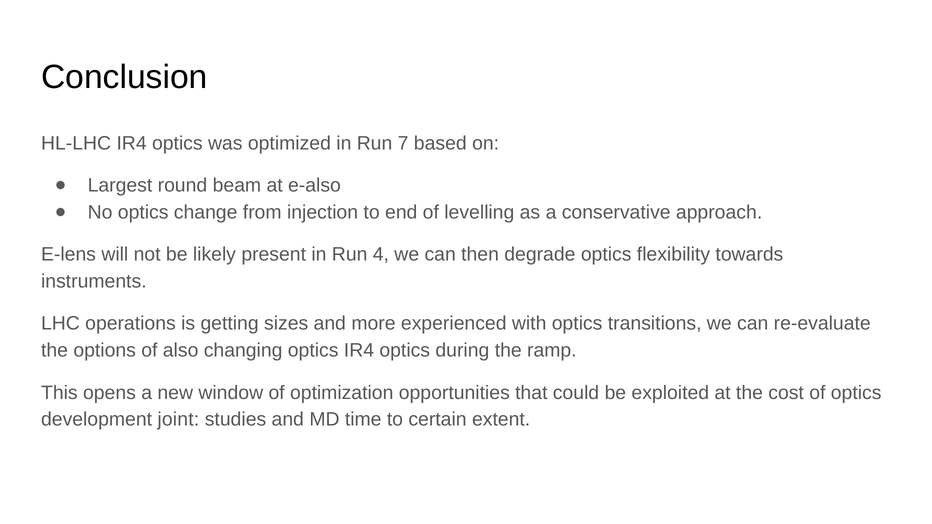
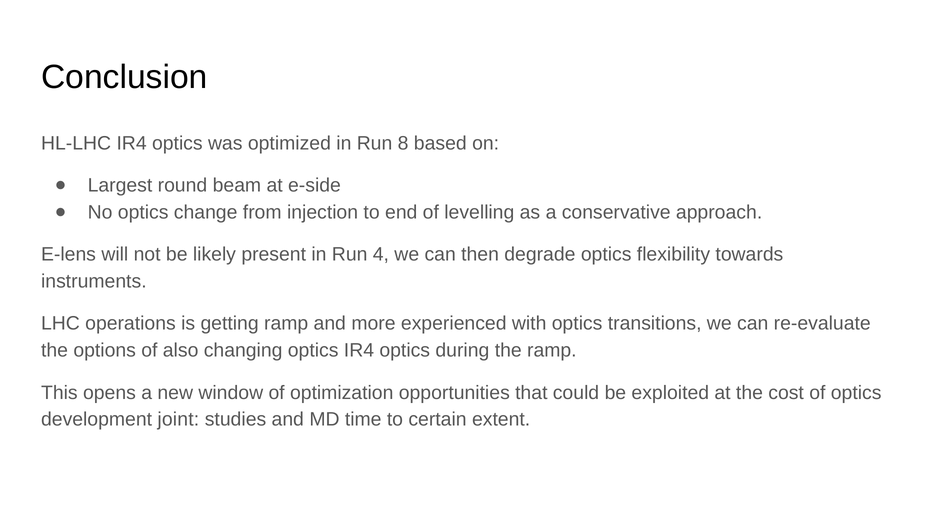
7: 7 -> 8
e-also: e-also -> e-side
getting sizes: sizes -> ramp
